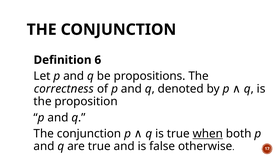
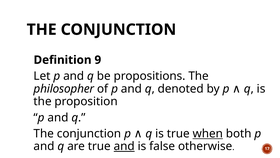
6: 6 -> 9
correctness: correctness -> philosopher
and at (124, 146) underline: none -> present
